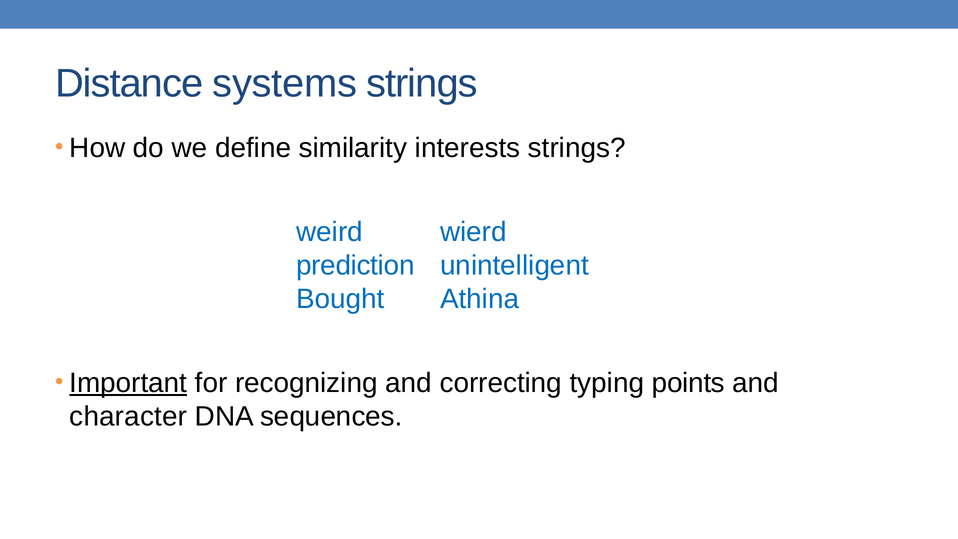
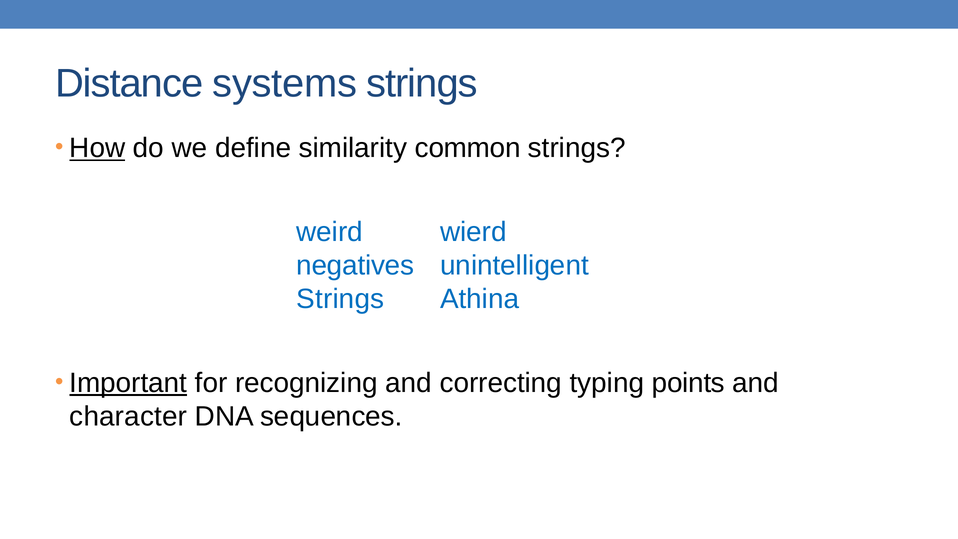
How underline: none -> present
interests: interests -> common
prediction: prediction -> negatives
Bought at (341, 299): Bought -> Strings
